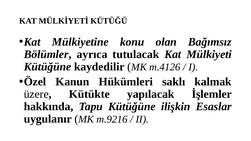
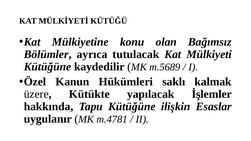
m.4126: m.4126 -> m.5689
m.9216: m.9216 -> m.4781
